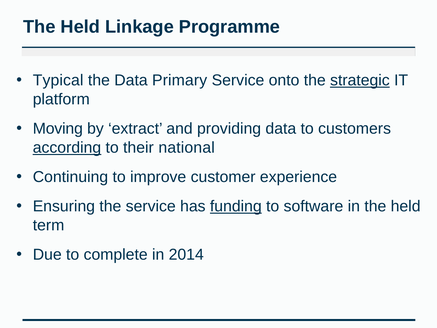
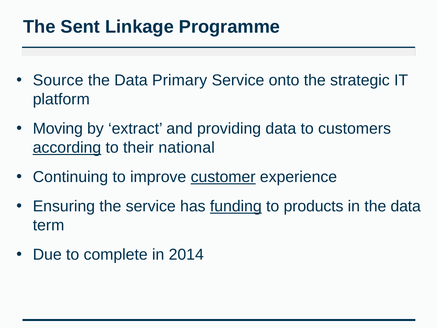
Held at (80, 27): Held -> Sent
Typical: Typical -> Source
strategic underline: present -> none
customer underline: none -> present
software: software -> products
in the held: held -> data
